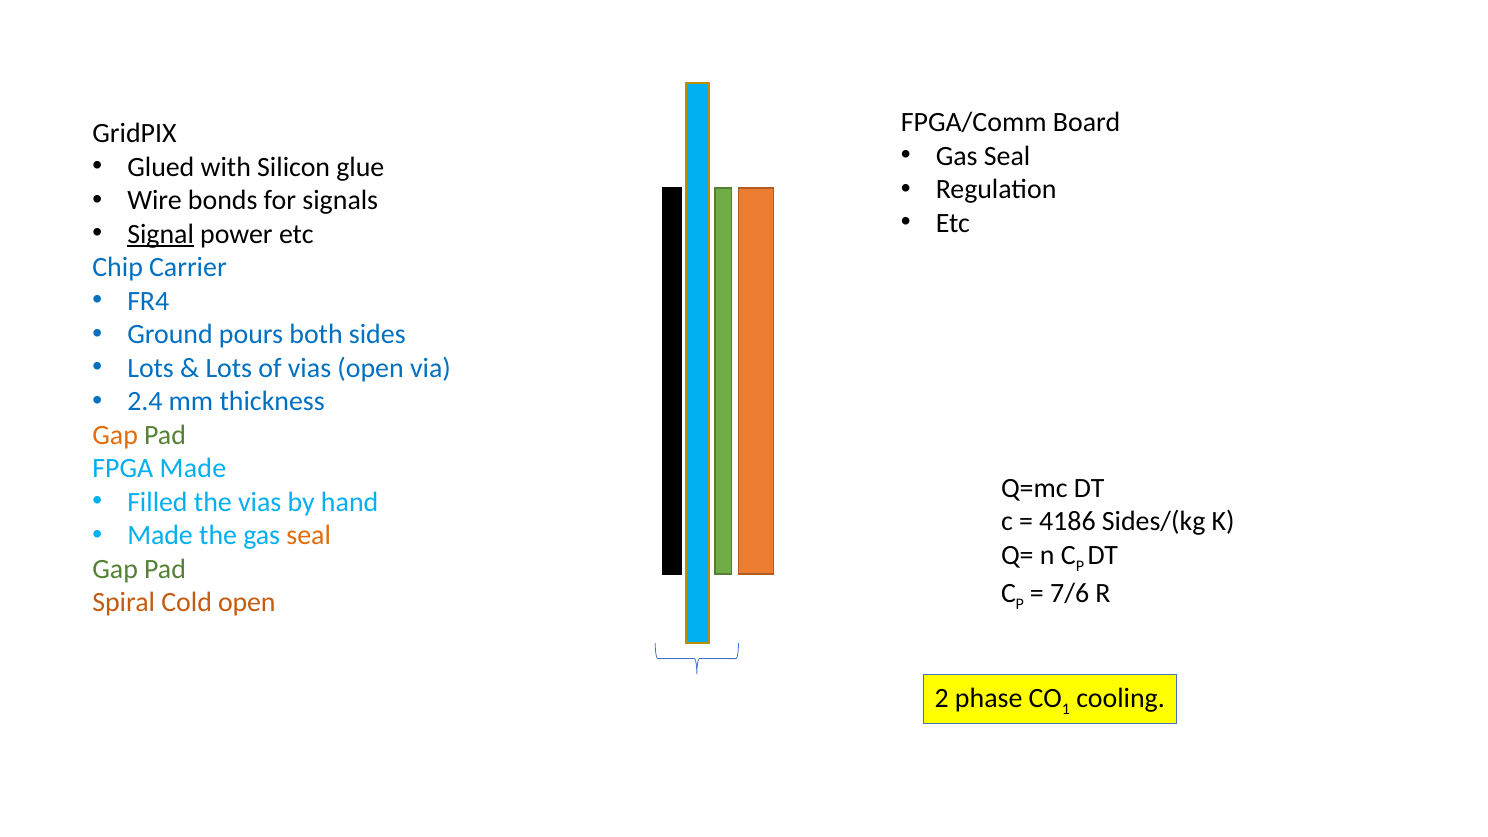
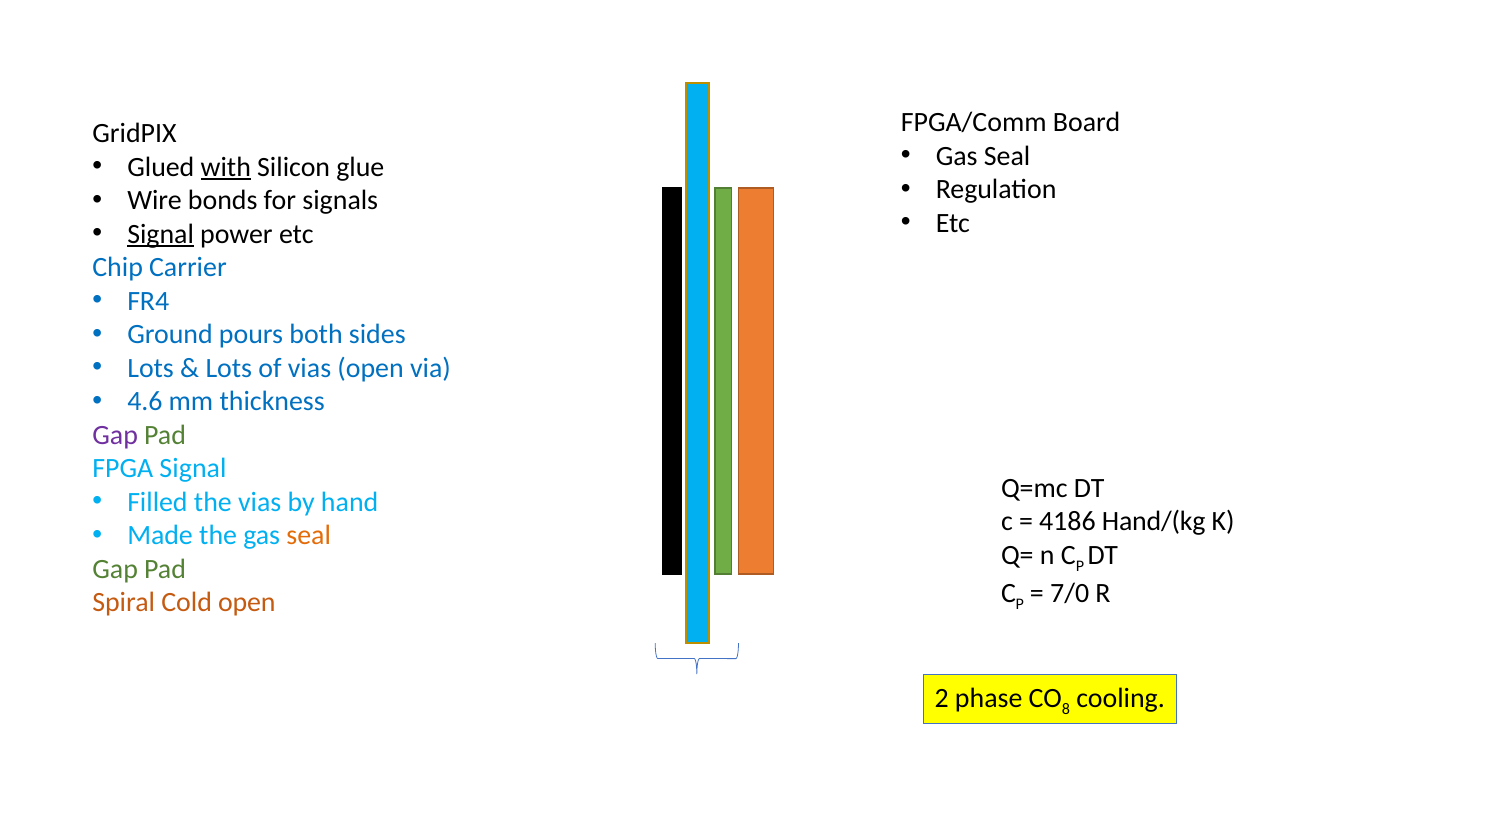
with underline: none -> present
2.4: 2.4 -> 4.6
Gap at (115, 435) colour: orange -> purple
FPGA Made: Made -> Signal
Sides/(kg: Sides/(kg -> Hand/(kg
7/6: 7/6 -> 7/0
1: 1 -> 8
